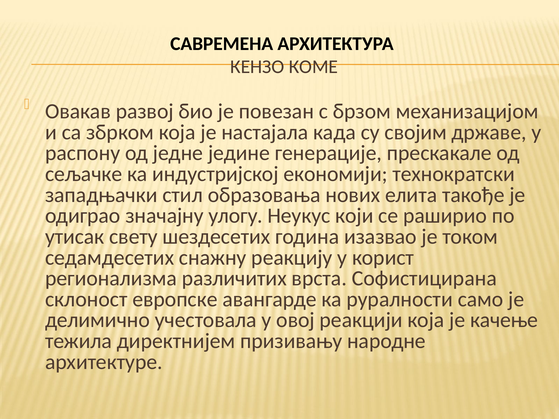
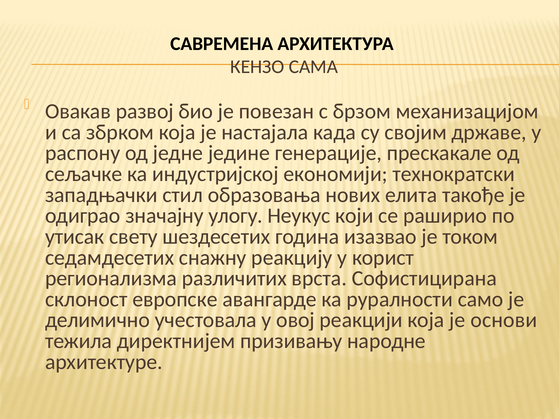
КОМЕ: КОМЕ -> САМА
качење: качење -> основи
